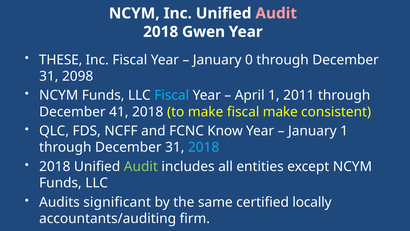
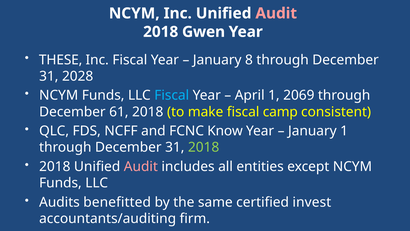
0: 0 -> 8
2098: 2098 -> 2028
2011: 2011 -> 2069
41: 41 -> 61
fiscal make: make -> camp
2018 at (204, 147) colour: light blue -> light green
Audit at (141, 166) colour: light green -> pink
significant: significant -> benefitted
locally: locally -> invest
